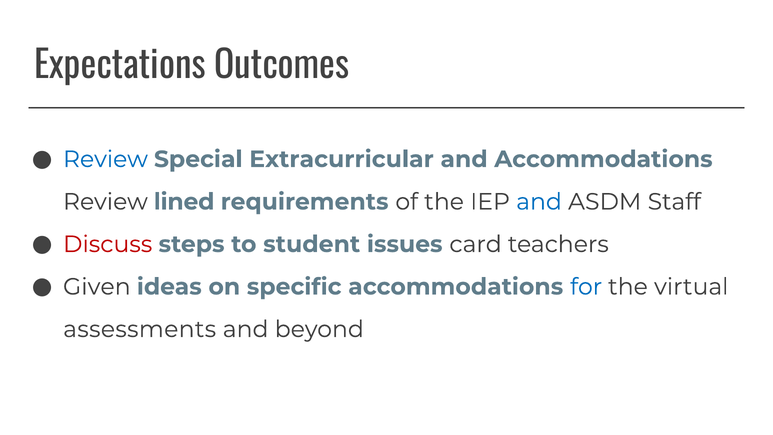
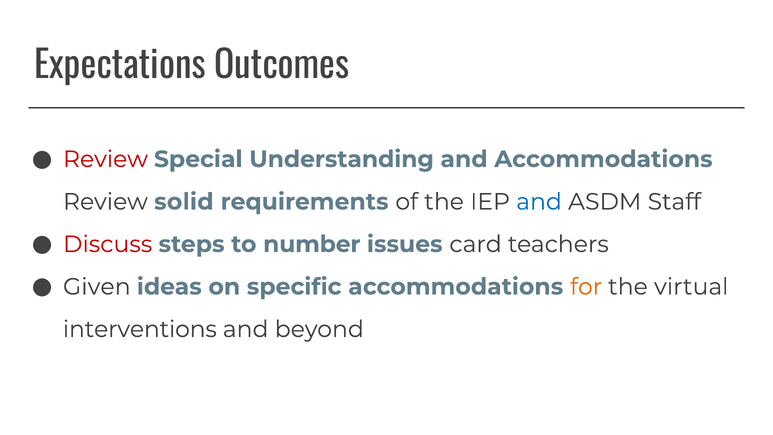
Review at (105, 159) colour: blue -> red
Extracurricular: Extracurricular -> Understanding
lined: lined -> solid
student: student -> number
for colour: blue -> orange
assessments: assessments -> interventions
